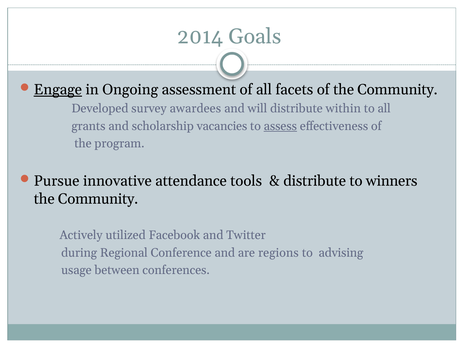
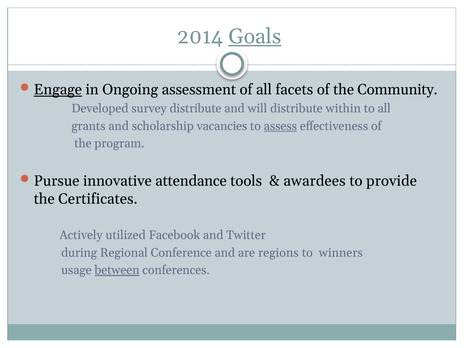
Goals underline: none -> present
survey awardees: awardees -> distribute
distribute at (315, 181): distribute -> awardees
winners: winners -> provide
Community at (98, 199): Community -> Certificates
advising: advising -> winners
between underline: none -> present
